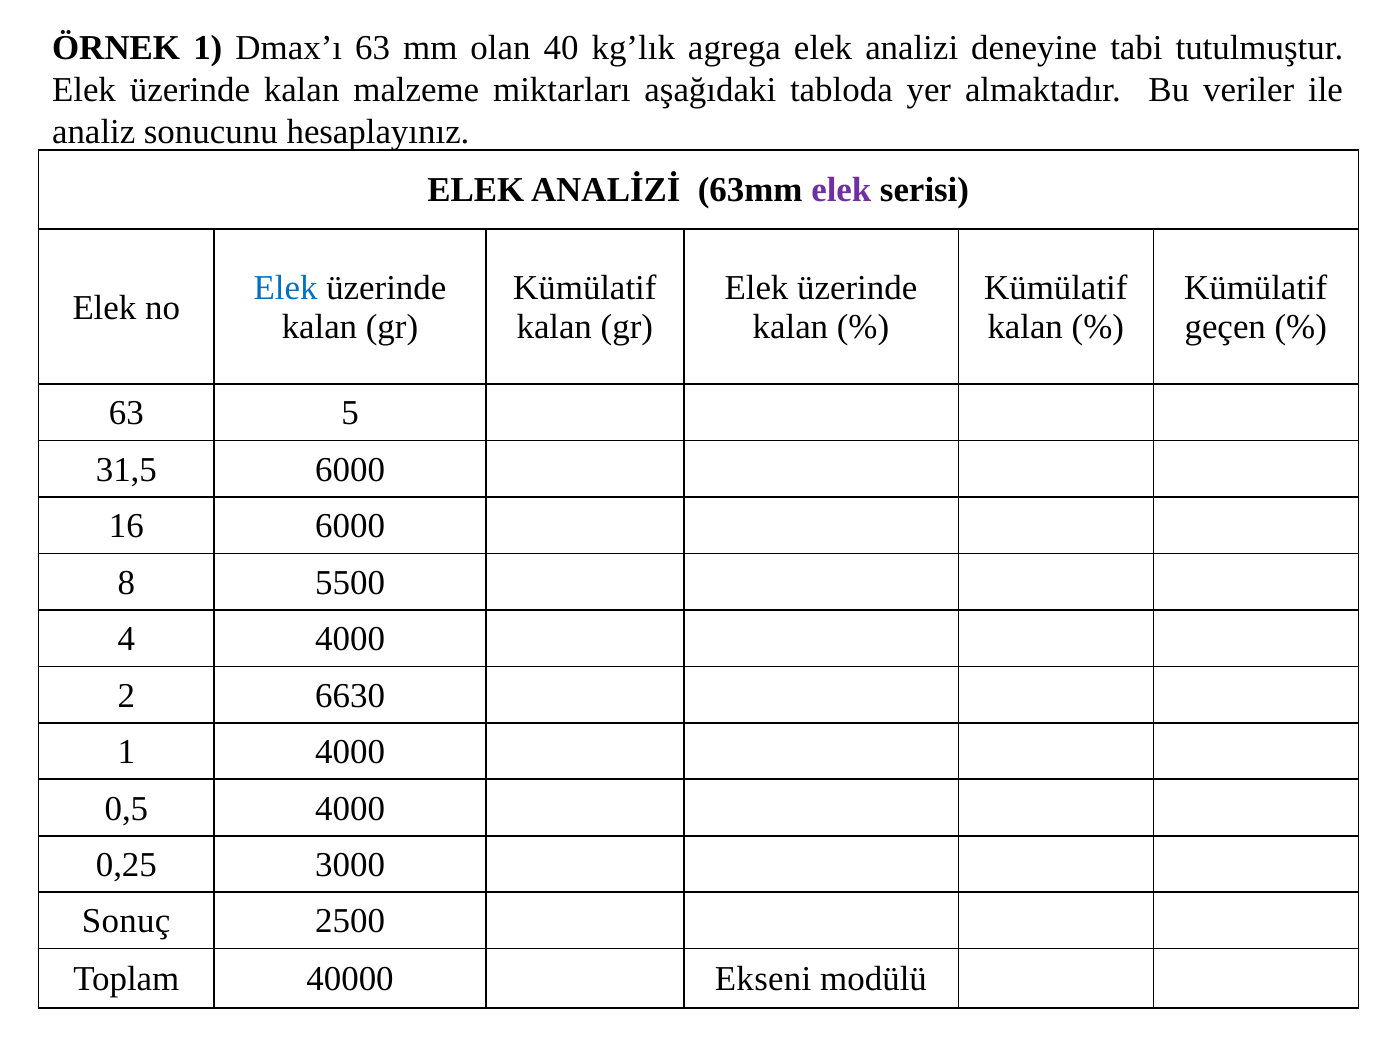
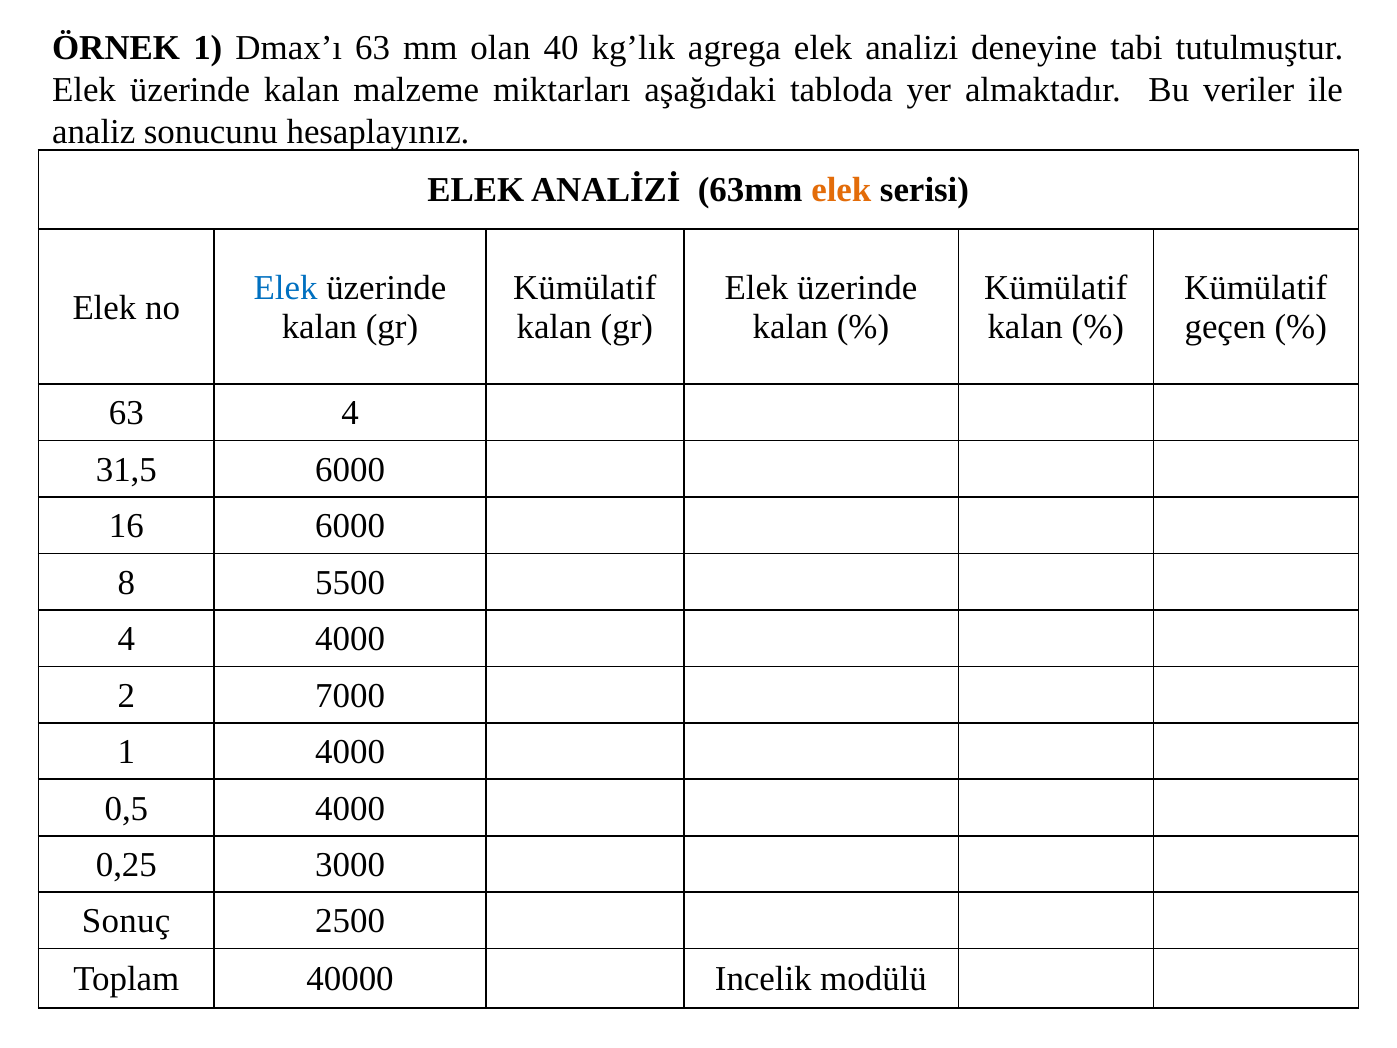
elek at (841, 190) colour: purple -> orange
63 5: 5 -> 4
6630: 6630 -> 7000
Ekseni: Ekseni -> Incelik
